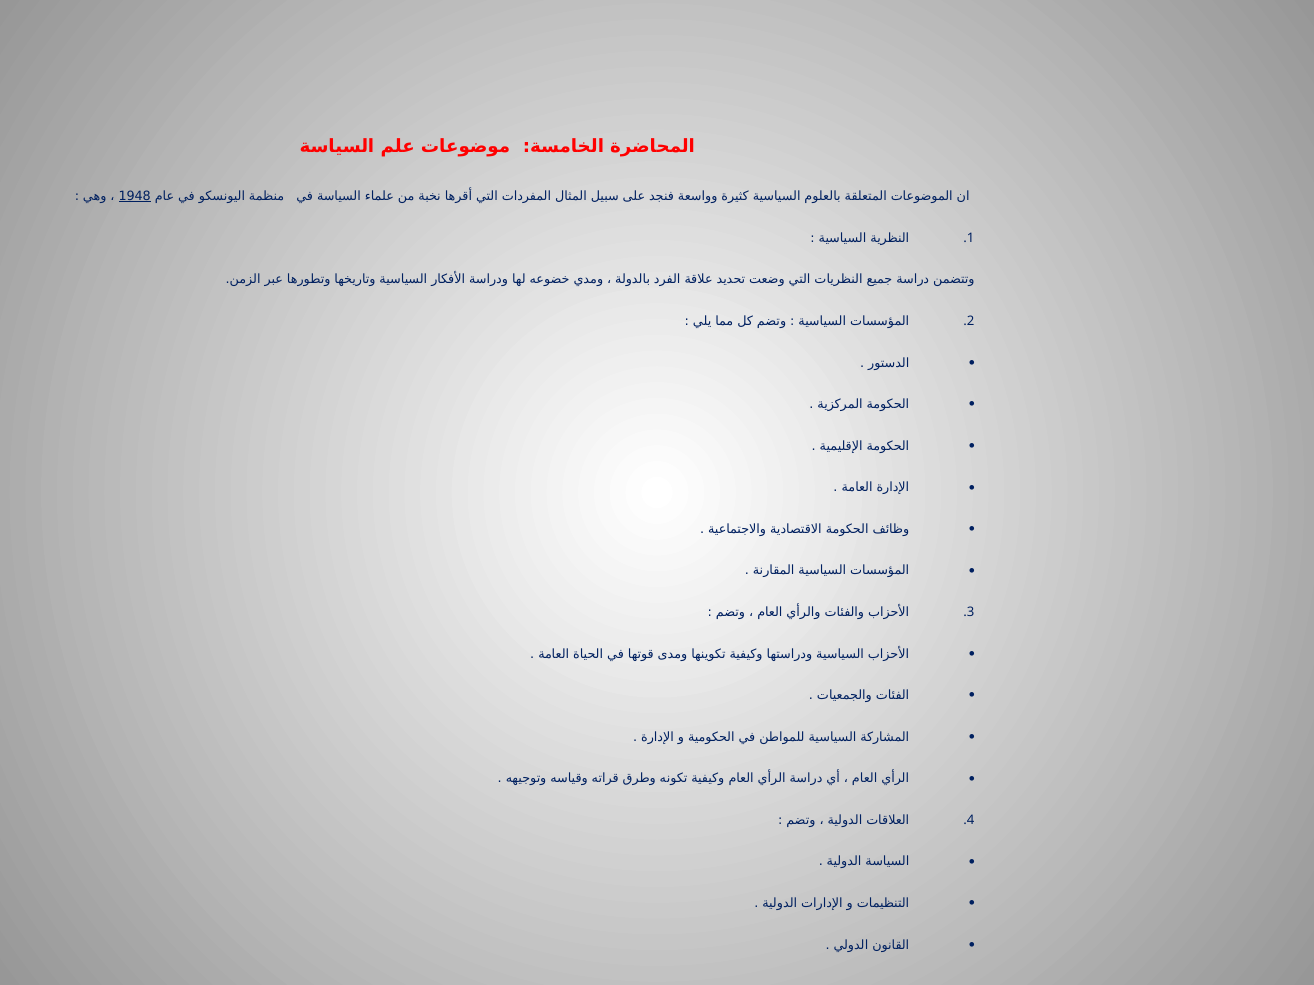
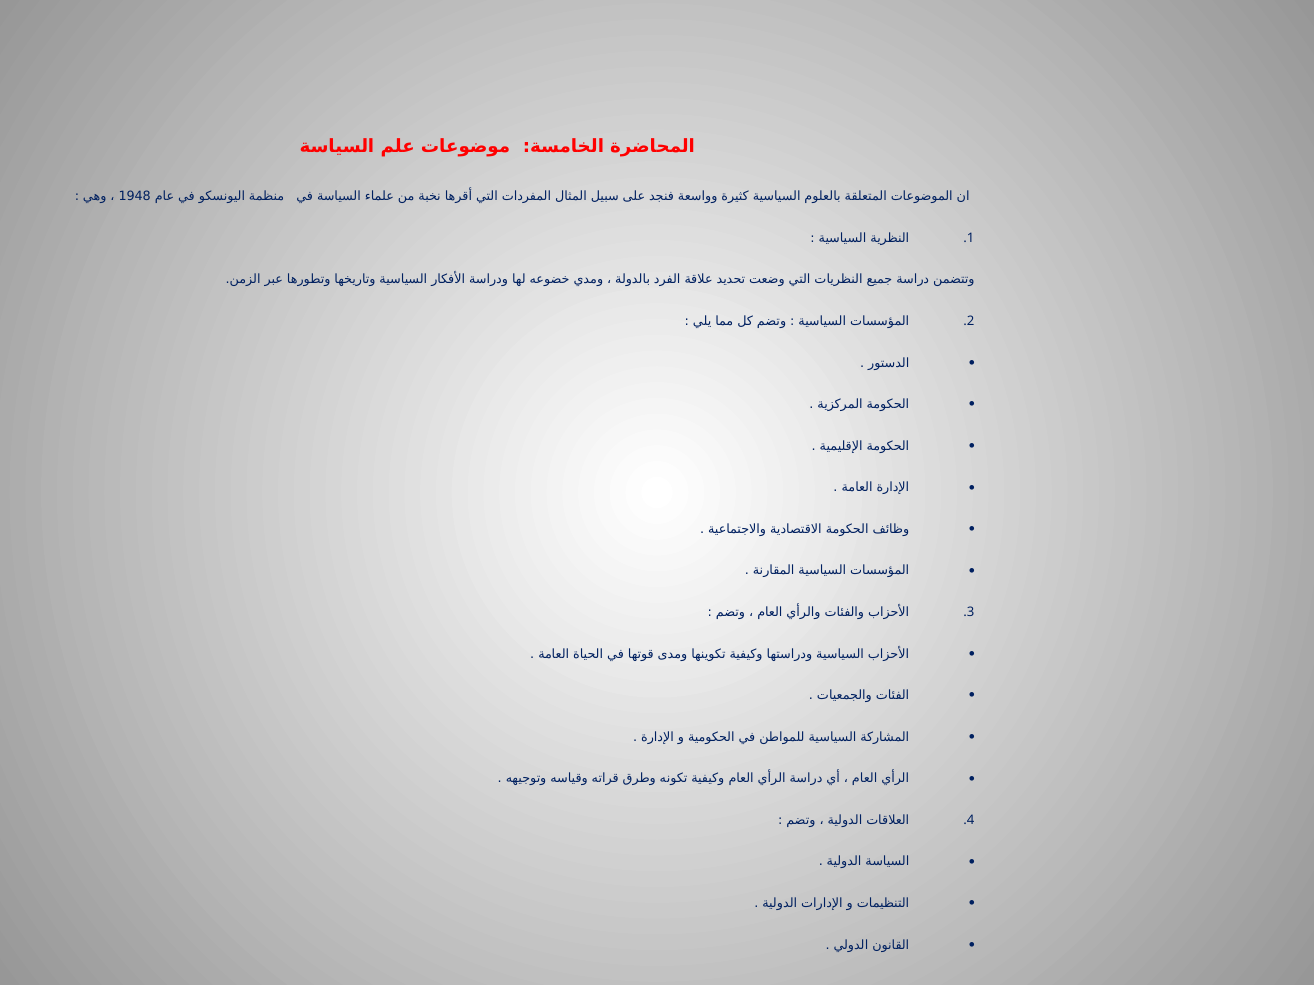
1948 underline: present -> none
